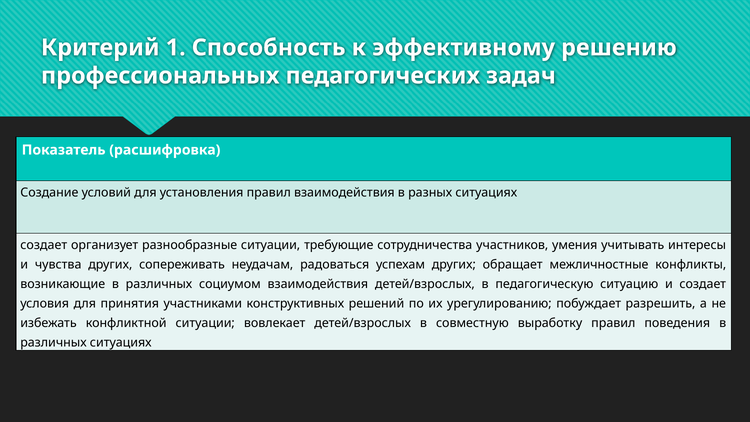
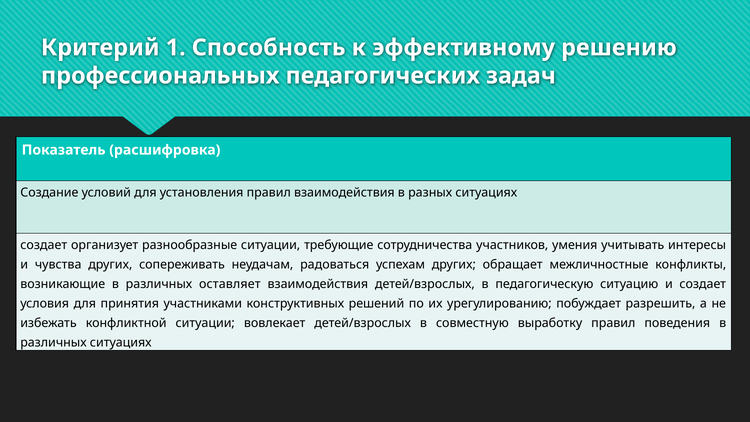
социумом: социумом -> оставляет
